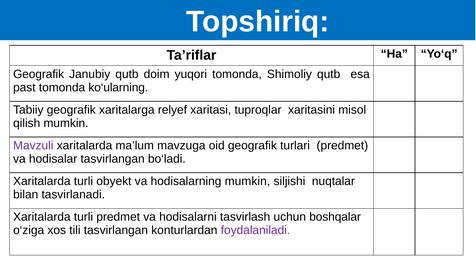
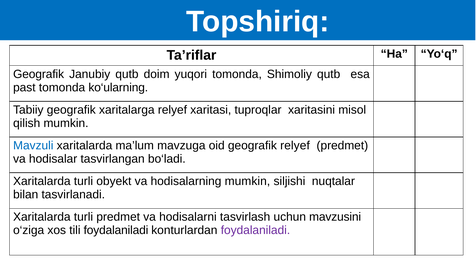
Mavzuli colour: purple -> blue
geografik turlari: turlari -> relyef
boshqalar: boshqalar -> mavzusini
tili tasvirlangan: tasvirlangan -> foydalaniladi
